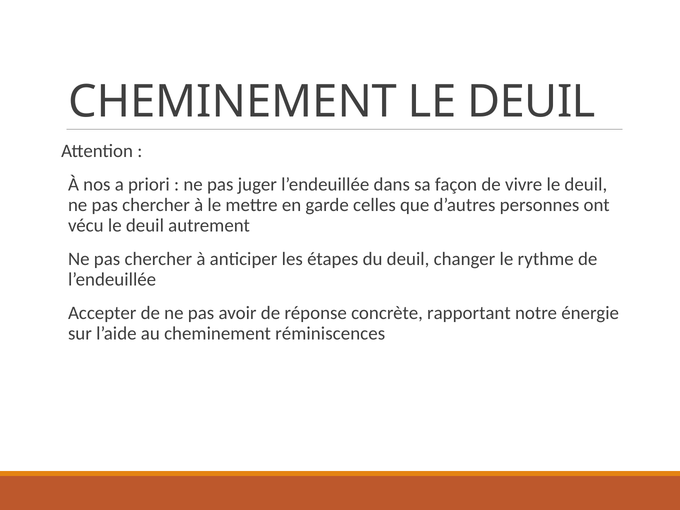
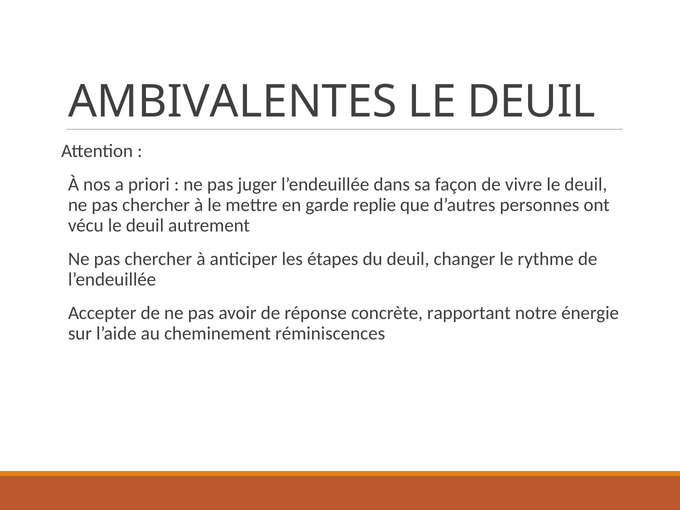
CHEMINEMENT at (233, 102): CHEMINEMENT -> AMBIVALENTES
celles: celles -> replie
